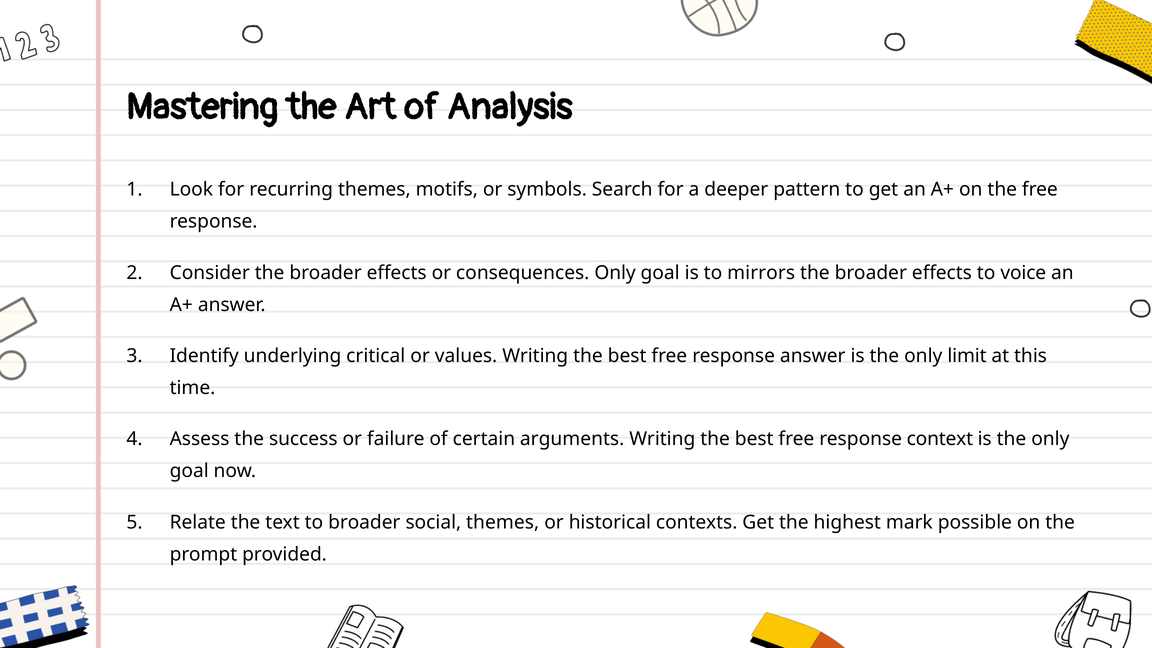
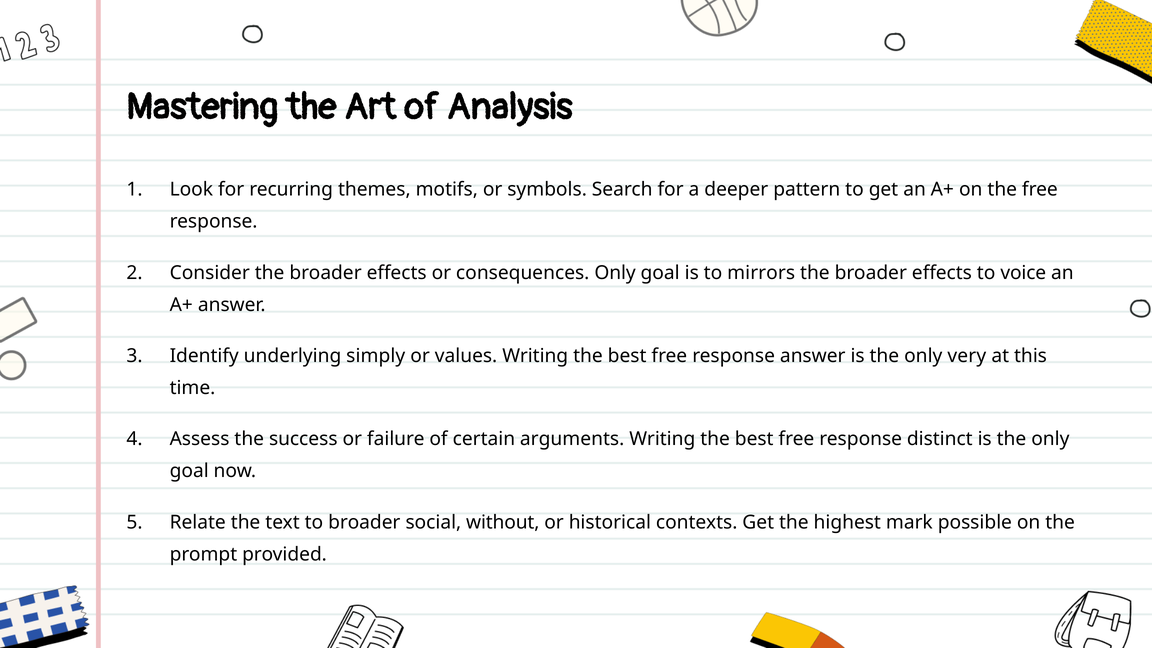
critical: critical -> simply
limit: limit -> very
context: context -> distinct
social themes: themes -> without
